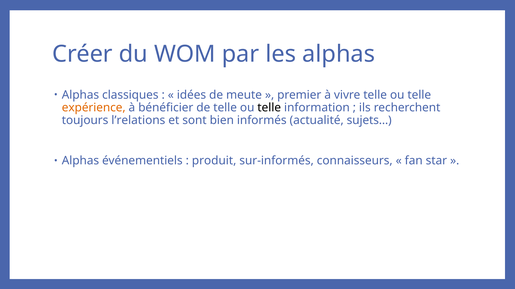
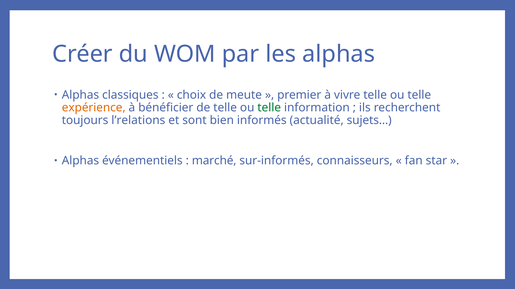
idées: idées -> choix
telle at (269, 108) colour: black -> green
produit: produit -> marché
